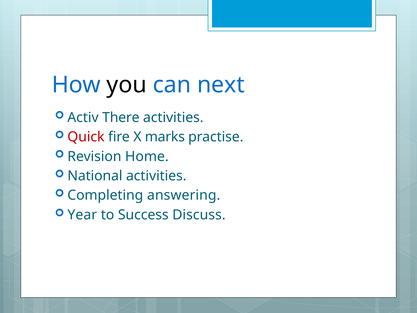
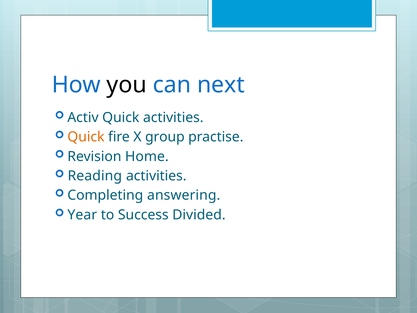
Activ There: There -> Quick
Quick at (86, 137) colour: red -> orange
marks: marks -> group
National: National -> Reading
Discuss: Discuss -> Divided
